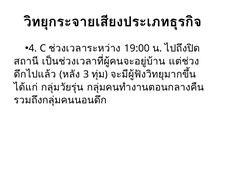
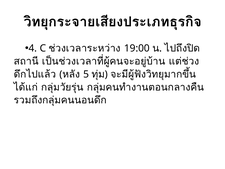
3: 3 -> 5
